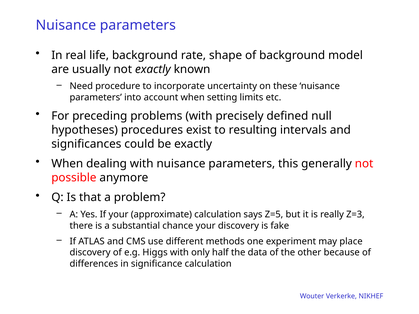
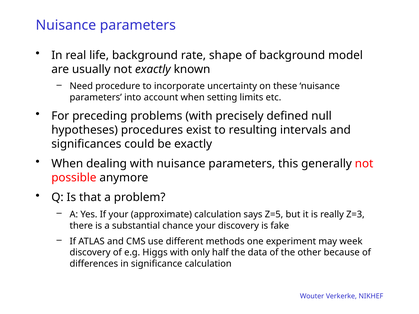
place: place -> week
